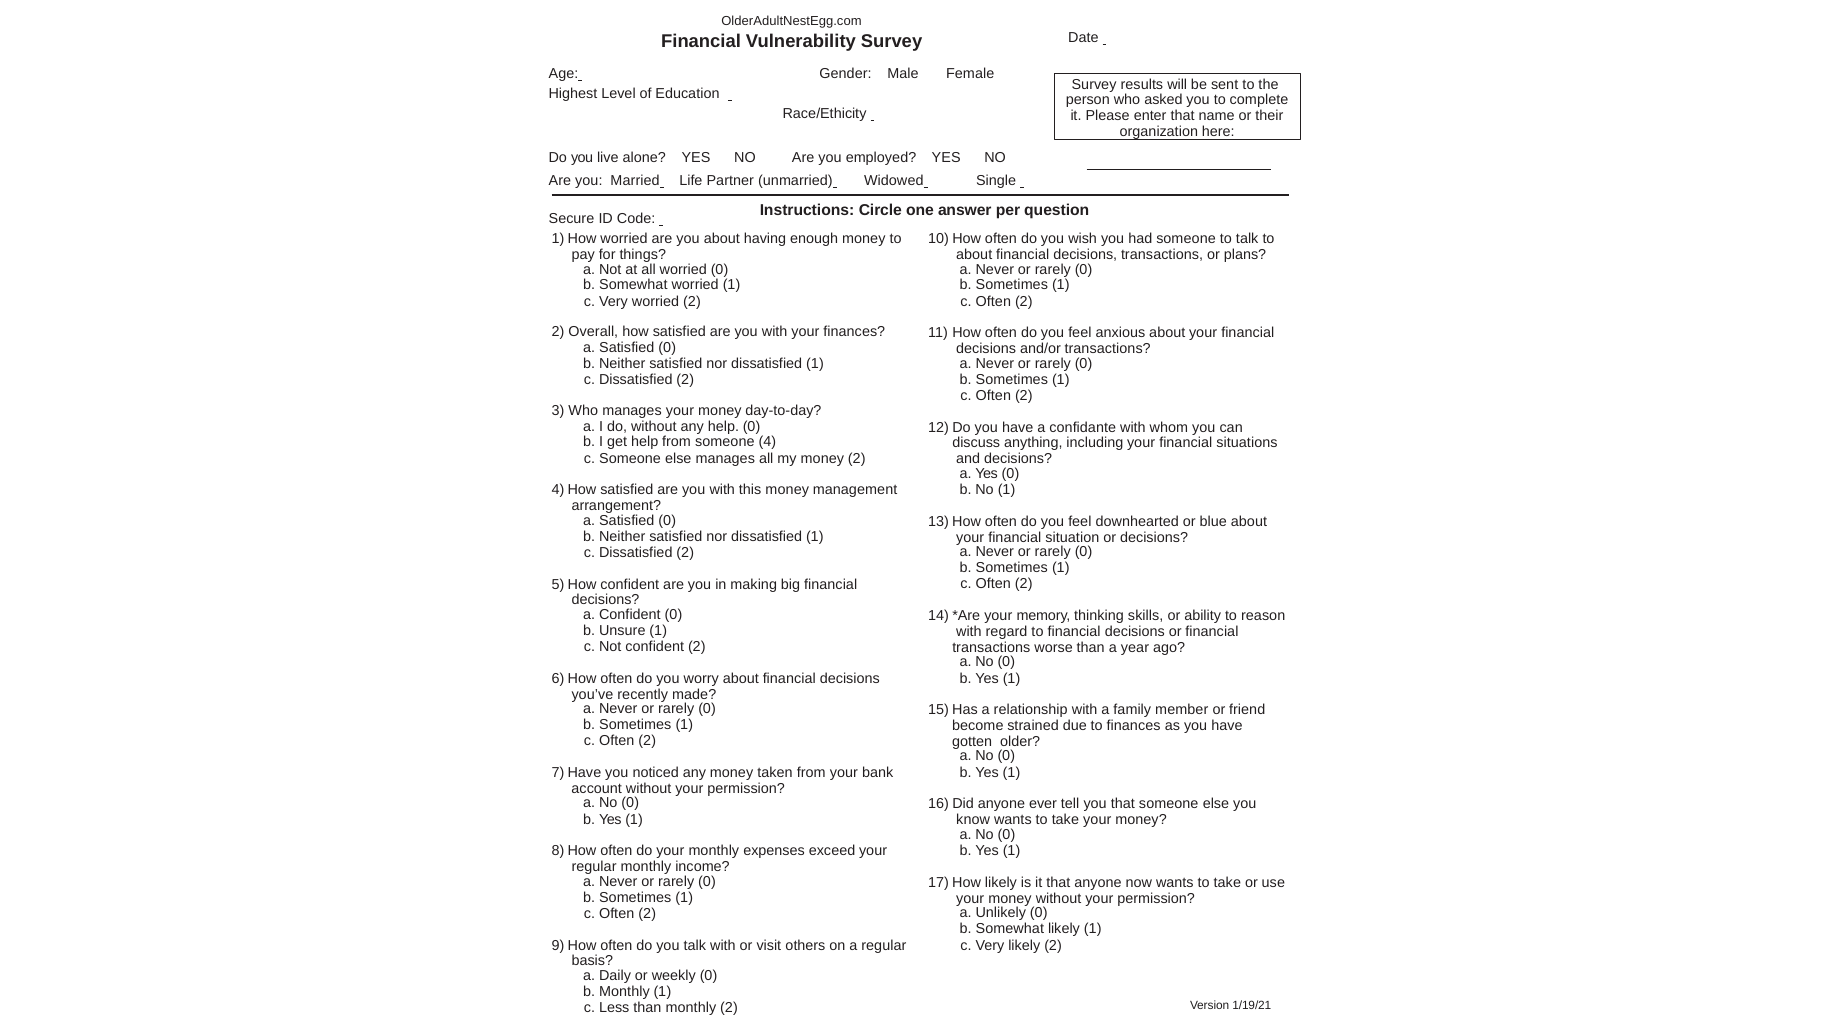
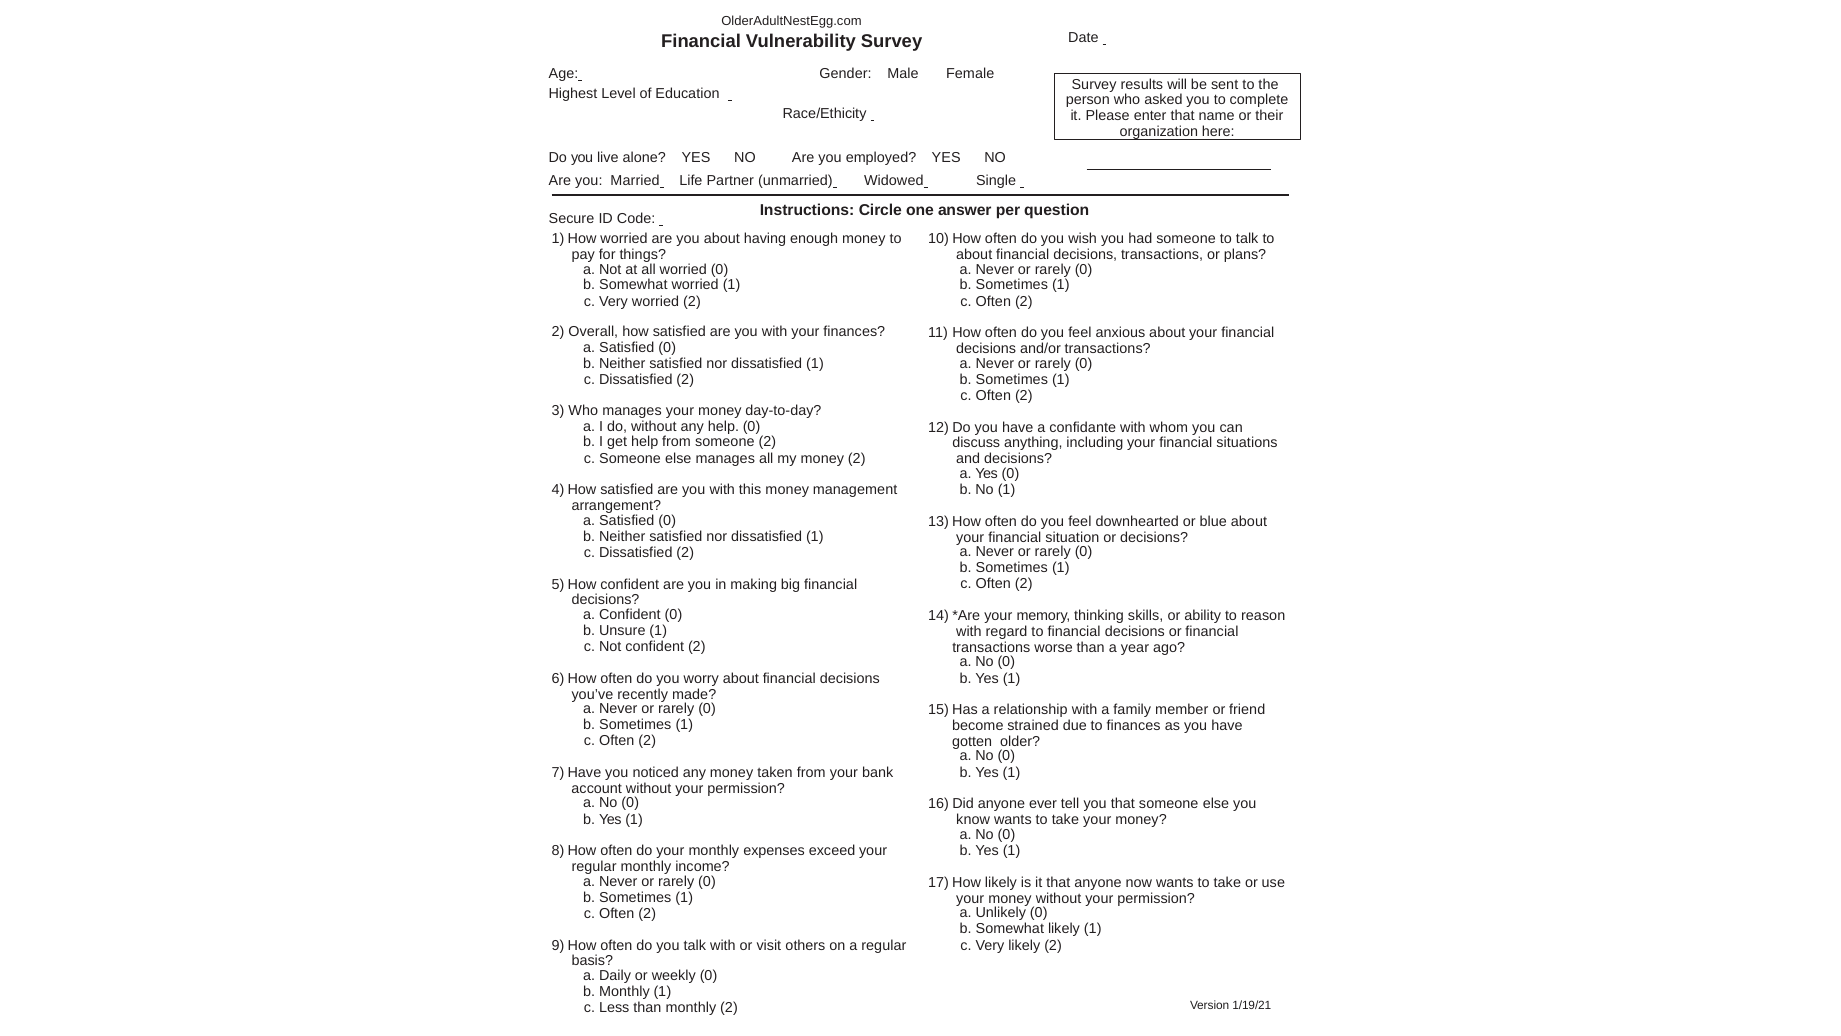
someone 4: 4 -> 2
